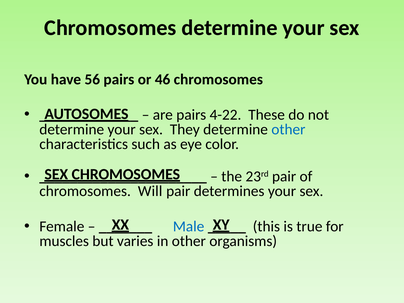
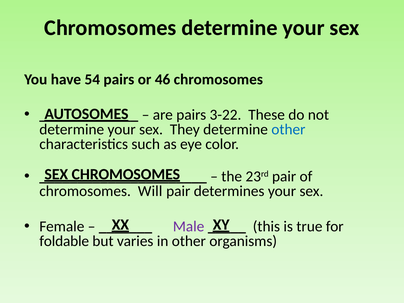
56: 56 -> 54
4-22: 4-22 -> 3-22
Male colour: blue -> purple
muscles: muscles -> foldable
